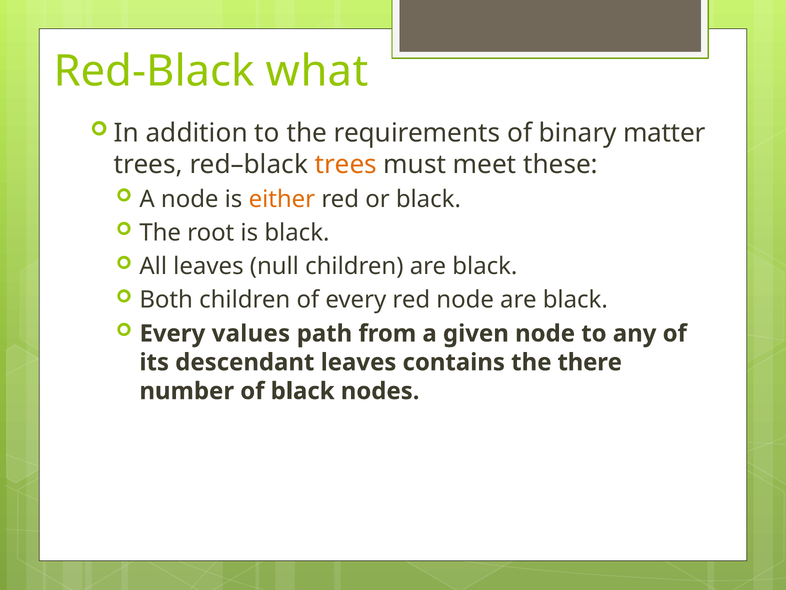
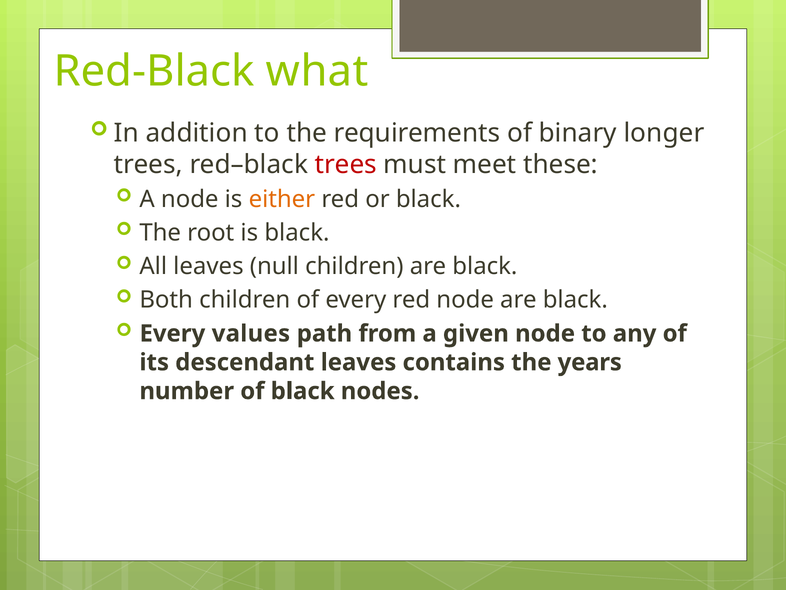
matter: matter -> longer
trees at (346, 164) colour: orange -> red
there: there -> years
